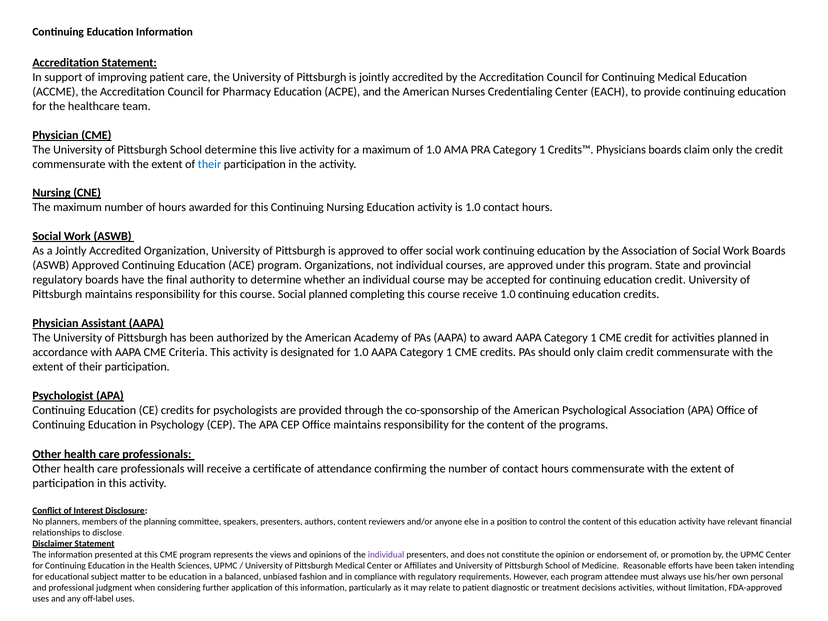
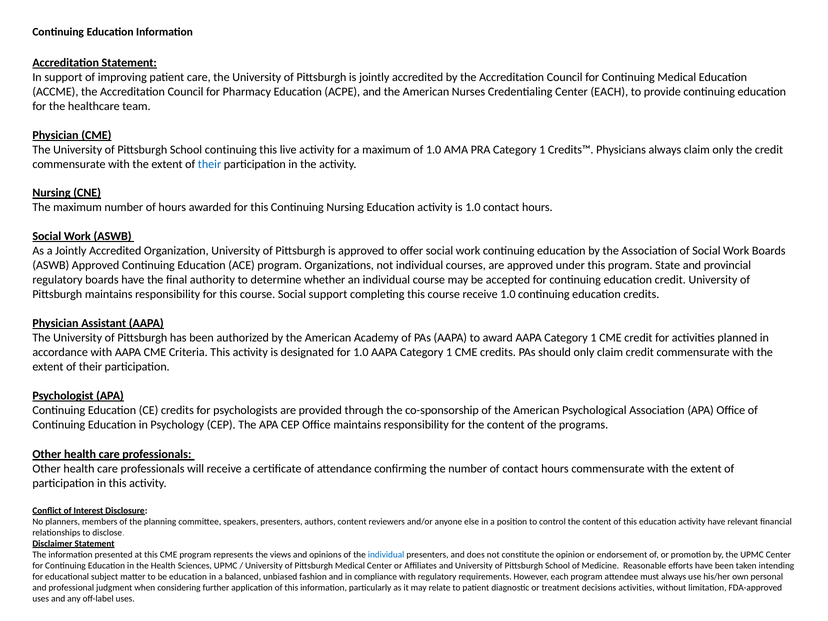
School determine: determine -> continuing
Physicians boards: boards -> always
Social planned: planned -> support
individual at (386, 555) colour: purple -> blue
